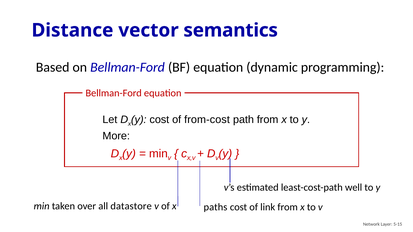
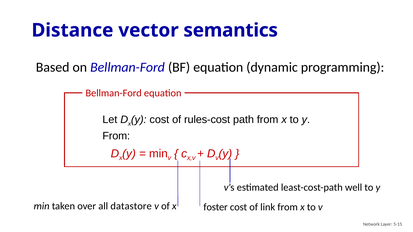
from-cost: from-cost -> rules-cost
More at (116, 136): More -> From
paths: paths -> foster
